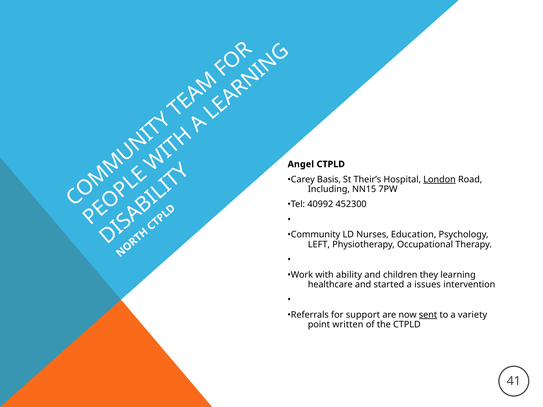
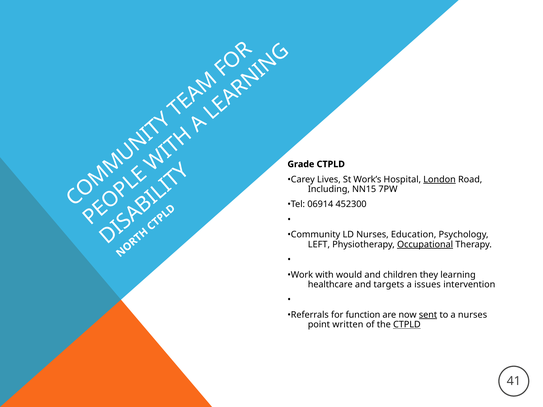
Angel: Angel -> Grade
Basis: Basis -> Lives
Their’s: Their’s -> Work’s
40992: 40992 -> 06914
Occupational underline: none -> present
ability: ability -> would
started: started -> targets
support: support -> function
a variety: variety -> nurses
CTPLD at (407, 325) underline: none -> present
